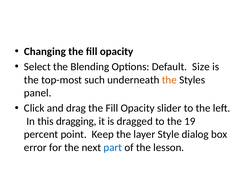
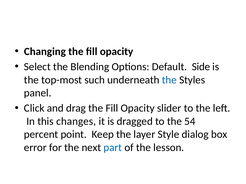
Size: Size -> Side
the at (169, 80) colour: orange -> blue
dragging: dragging -> changes
19: 19 -> 54
